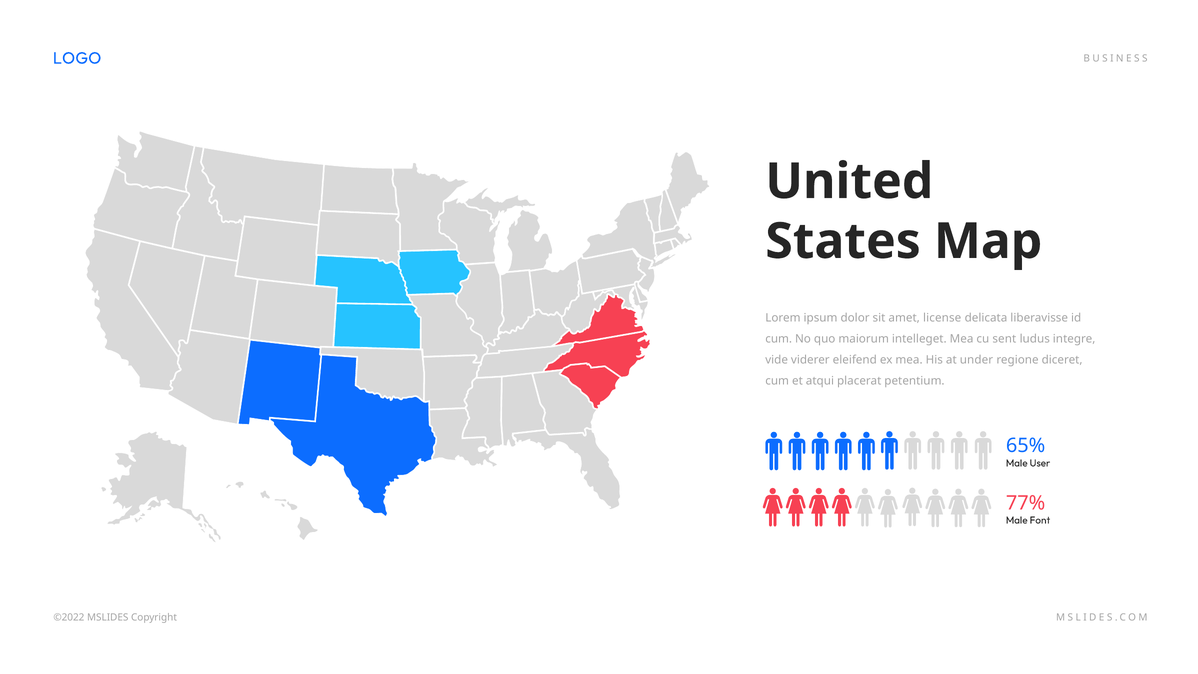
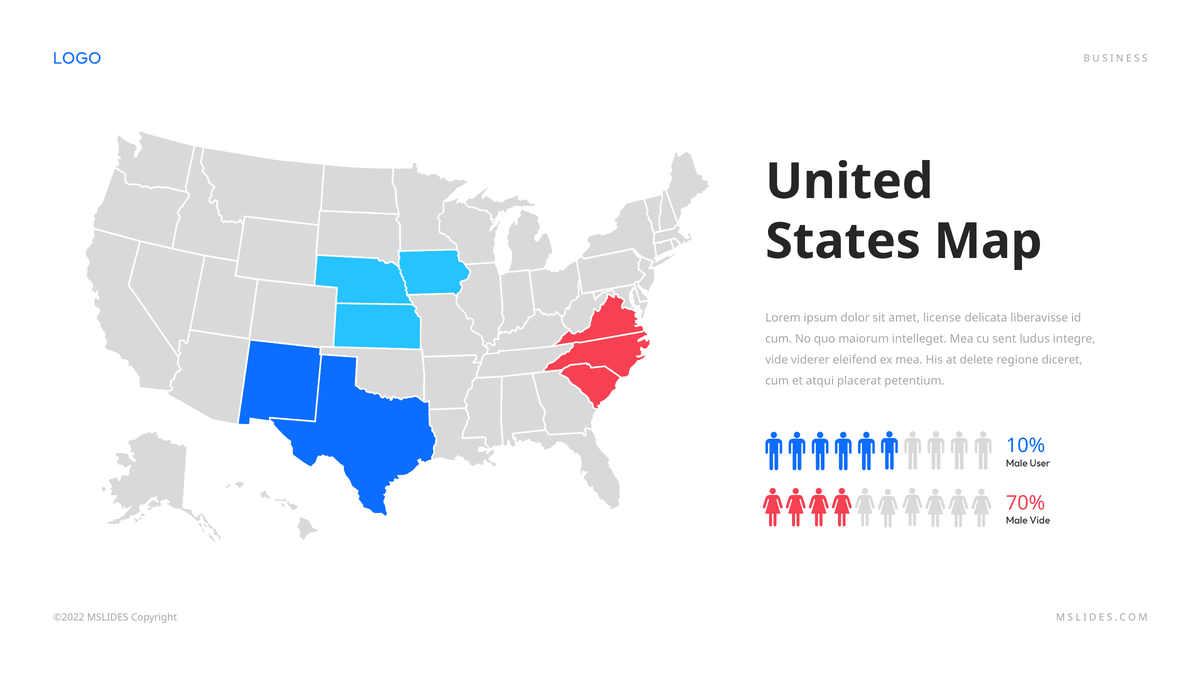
under: under -> delete
65%: 65% -> 10%
77%: 77% -> 70%
Male Font: Font -> Vide
